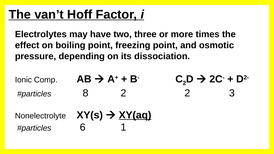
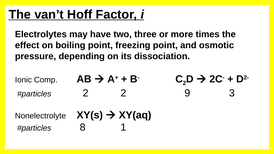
8 at (86, 93): 8 -> 2
2 2: 2 -> 9
XY(aq underline: present -> none
6: 6 -> 8
